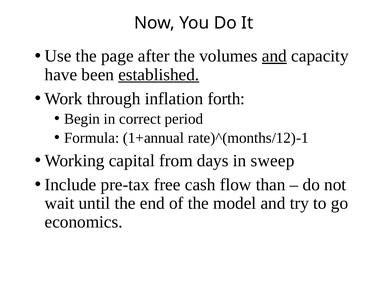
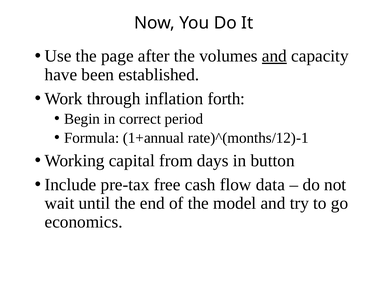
established underline: present -> none
sweep: sweep -> button
than: than -> data
